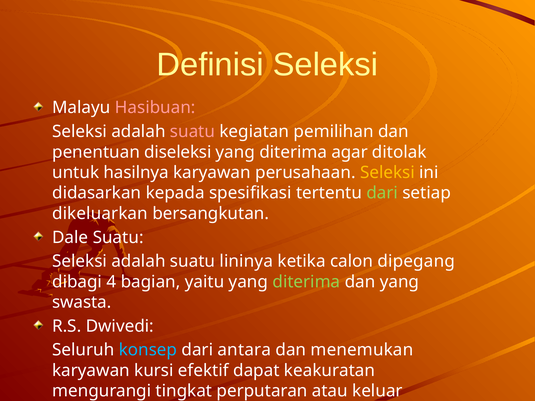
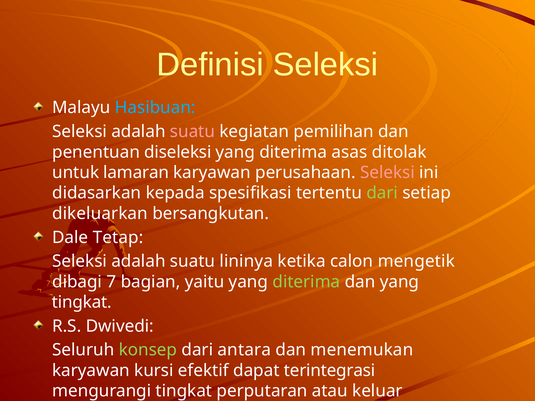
Hasibuan colour: pink -> light blue
agar: agar -> asas
hasilnya: hasilnya -> lamaran
Seleksi at (387, 173) colour: yellow -> pink
Dale Suatu: Suatu -> Tetap
dipegang: dipegang -> mengetik
4: 4 -> 7
swasta at (82, 302): swasta -> tingkat
konsep colour: light blue -> light green
keakuratan: keakuratan -> terintegrasi
